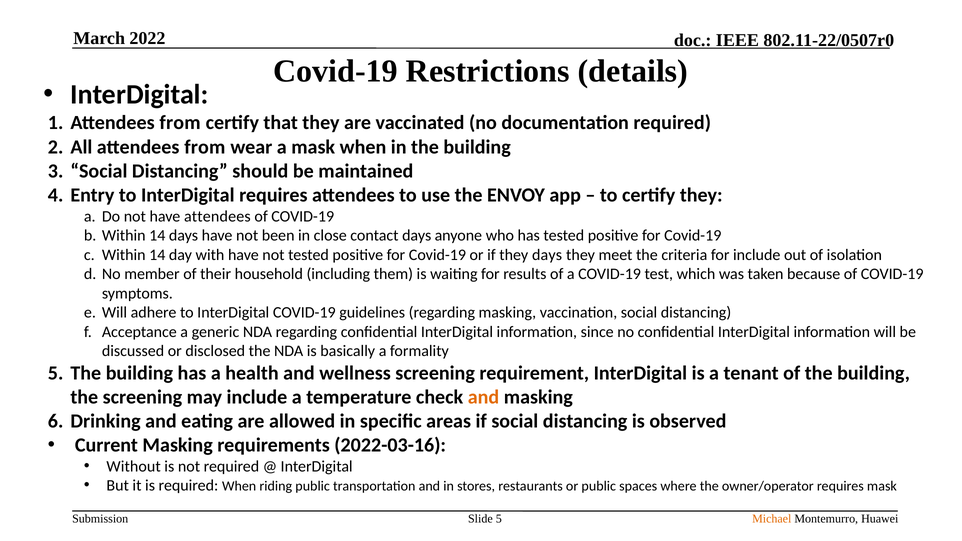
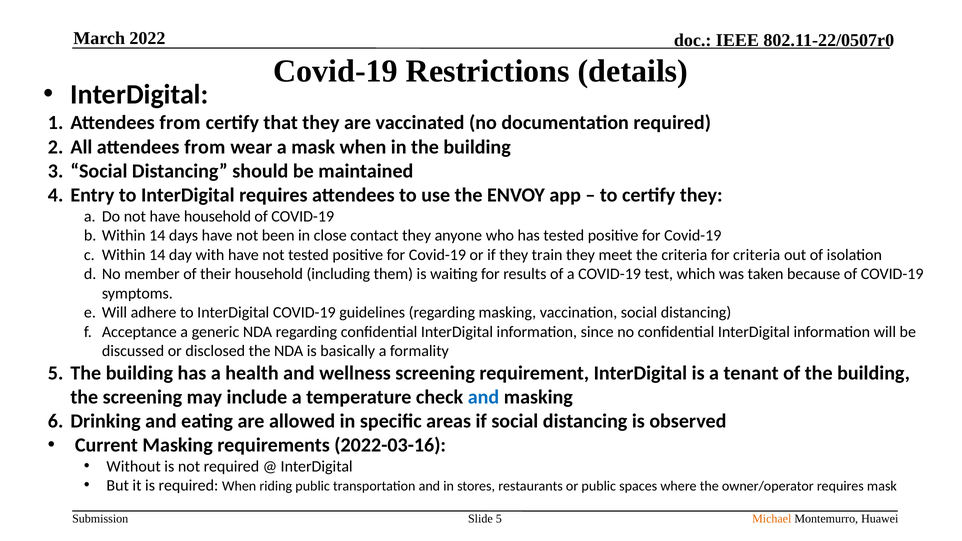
have attendees: attendees -> household
contact days: days -> they
they days: days -> train
for include: include -> criteria
and at (483, 397) colour: orange -> blue
